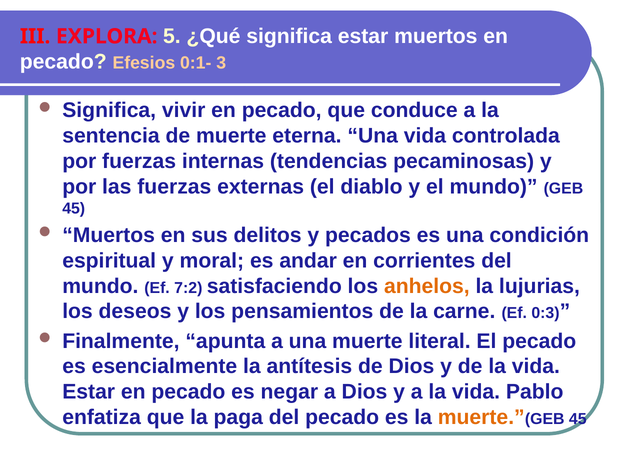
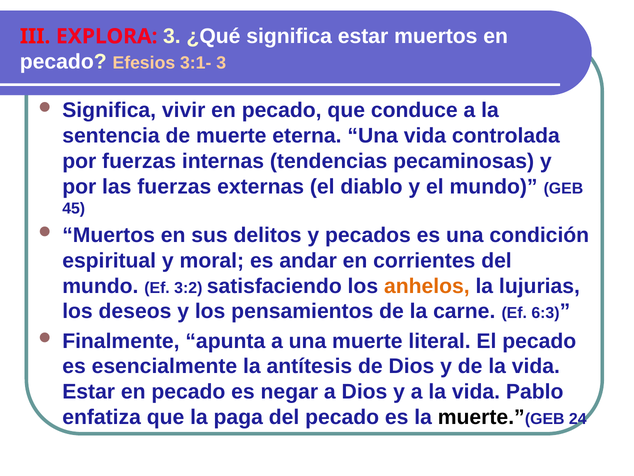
EXPLORA 5: 5 -> 3
0:1-: 0:1- -> 3:1-
7:2: 7:2 -> 3:2
0:3: 0:3 -> 6:3
muerte at (481, 417) colour: orange -> black
45 at (578, 419): 45 -> 24
